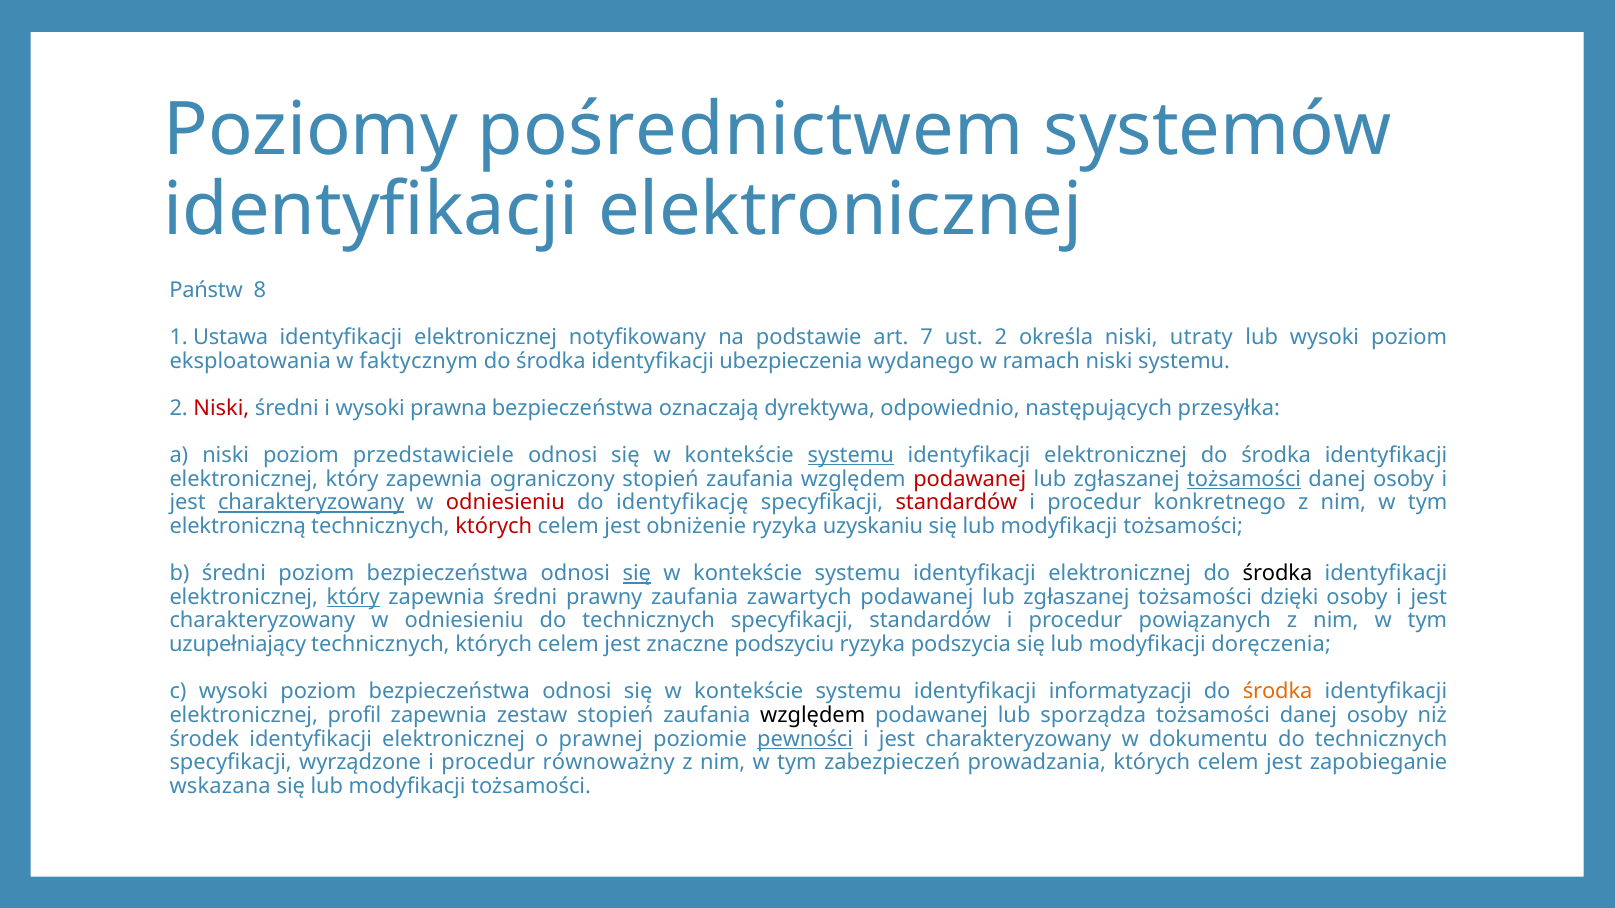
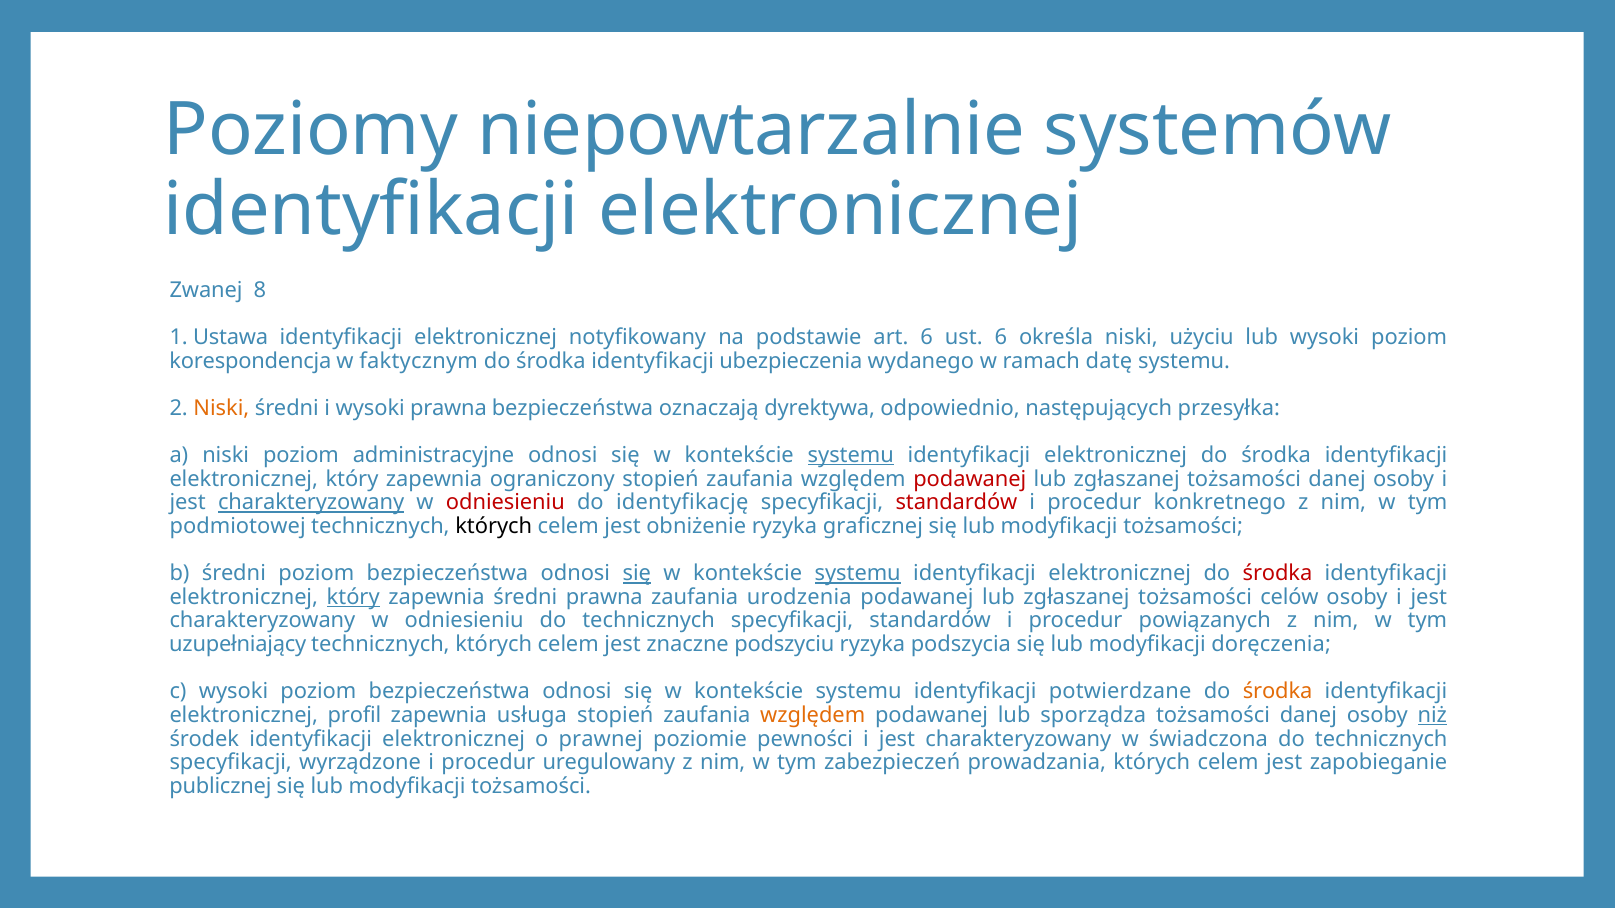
pośrednictwem: pośrednictwem -> niepowtarzalnie
Państw: Państw -> Zwanej
art 7: 7 -> 6
ust 2: 2 -> 6
utraty: utraty -> użyciu
eksploatowania: eksploatowania -> korespondencja
ramach niski: niski -> datę
Niski at (221, 408) colour: red -> orange
przedstawiciele: przedstawiciele -> administracyjne
tożsamości at (1244, 479) underline: present -> none
elektroniczną: elektroniczną -> podmiotowej
których at (494, 527) colour: red -> black
uzyskaniu: uzyskaniu -> graficznej
systemu at (858, 574) underline: none -> present
środka at (1278, 574) colour: black -> red
średni prawny: prawny -> prawna
zawartych: zawartych -> urodzenia
dzięki: dzięki -> celów
informatyzacji: informatyzacji -> potwierdzane
zestaw: zestaw -> usługa
względem at (813, 716) colour: black -> orange
niż underline: none -> present
pewności underline: present -> none
dokumentu: dokumentu -> świadczona
równoważny: równoważny -> uregulowany
wskazana: wskazana -> publicznej
